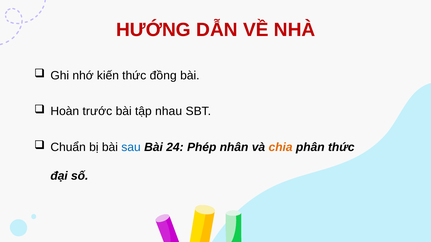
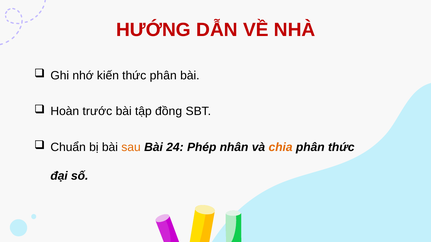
thức đồng: đồng -> phân
nhau: nhau -> đồng
sau colour: blue -> orange
